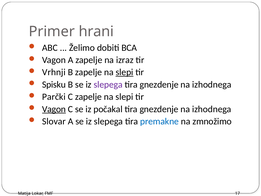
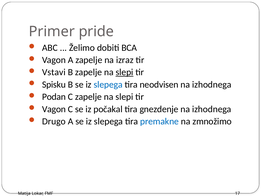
hrani: hrani -> pride
Vrhnji: Vrhnji -> Vstavi
slepega at (108, 84) colour: purple -> blue
gnezdenje at (159, 84): gnezdenje -> neodvisen
Parčki: Parčki -> Podan
Vagon at (54, 109) underline: present -> none
Slovar: Slovar -> Drugo
